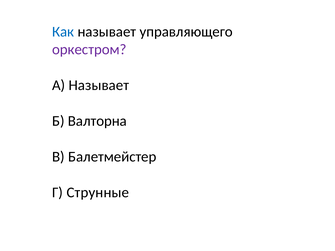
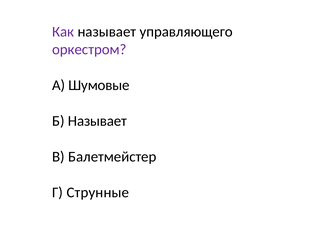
Как colour: blue -> purple
А Называет: Называет -> Шумовые
Б Валторна: Валторна -> Называет
